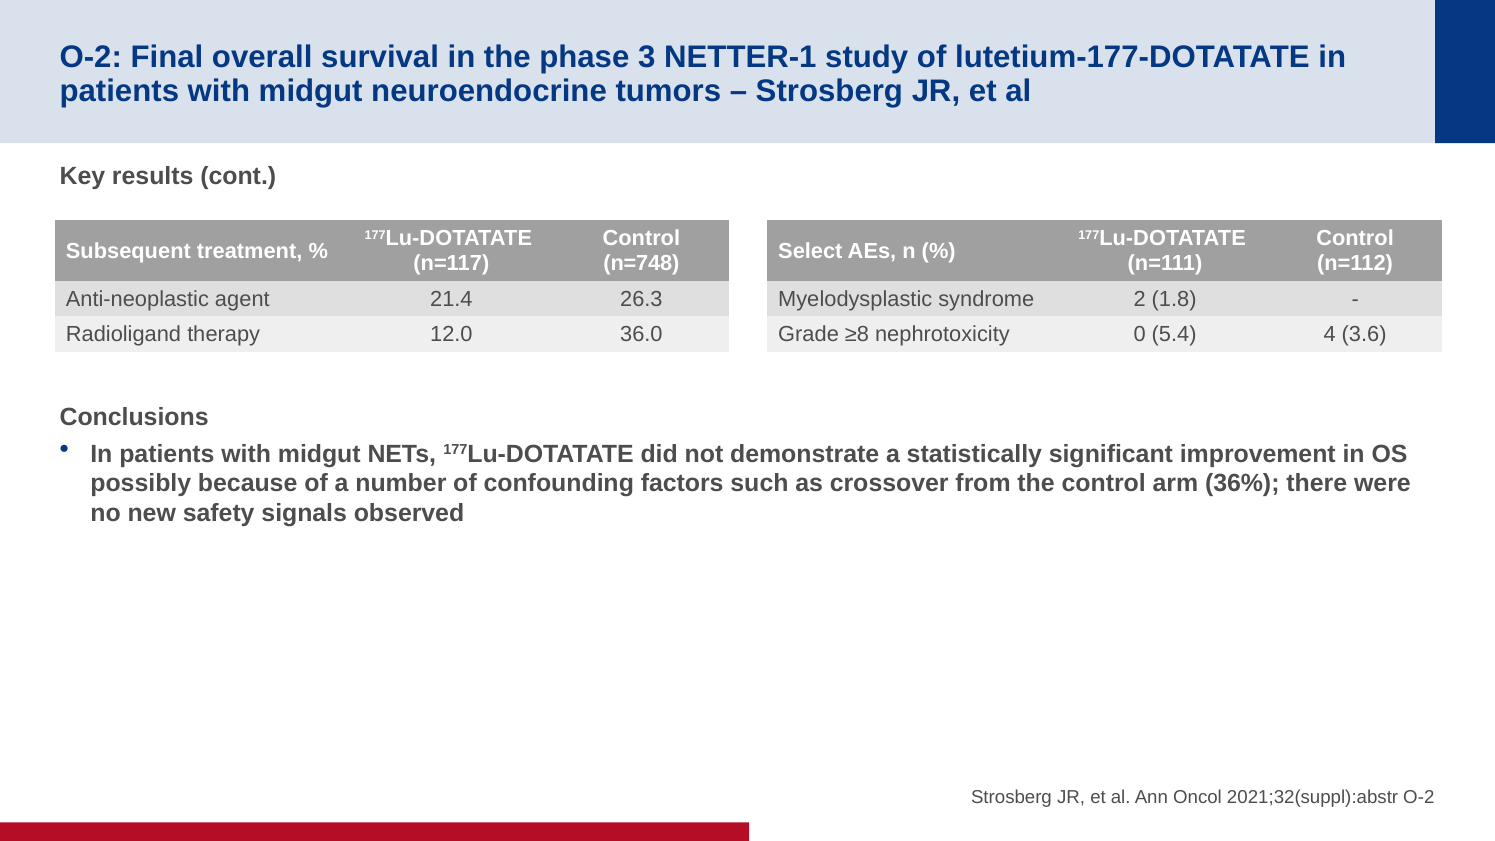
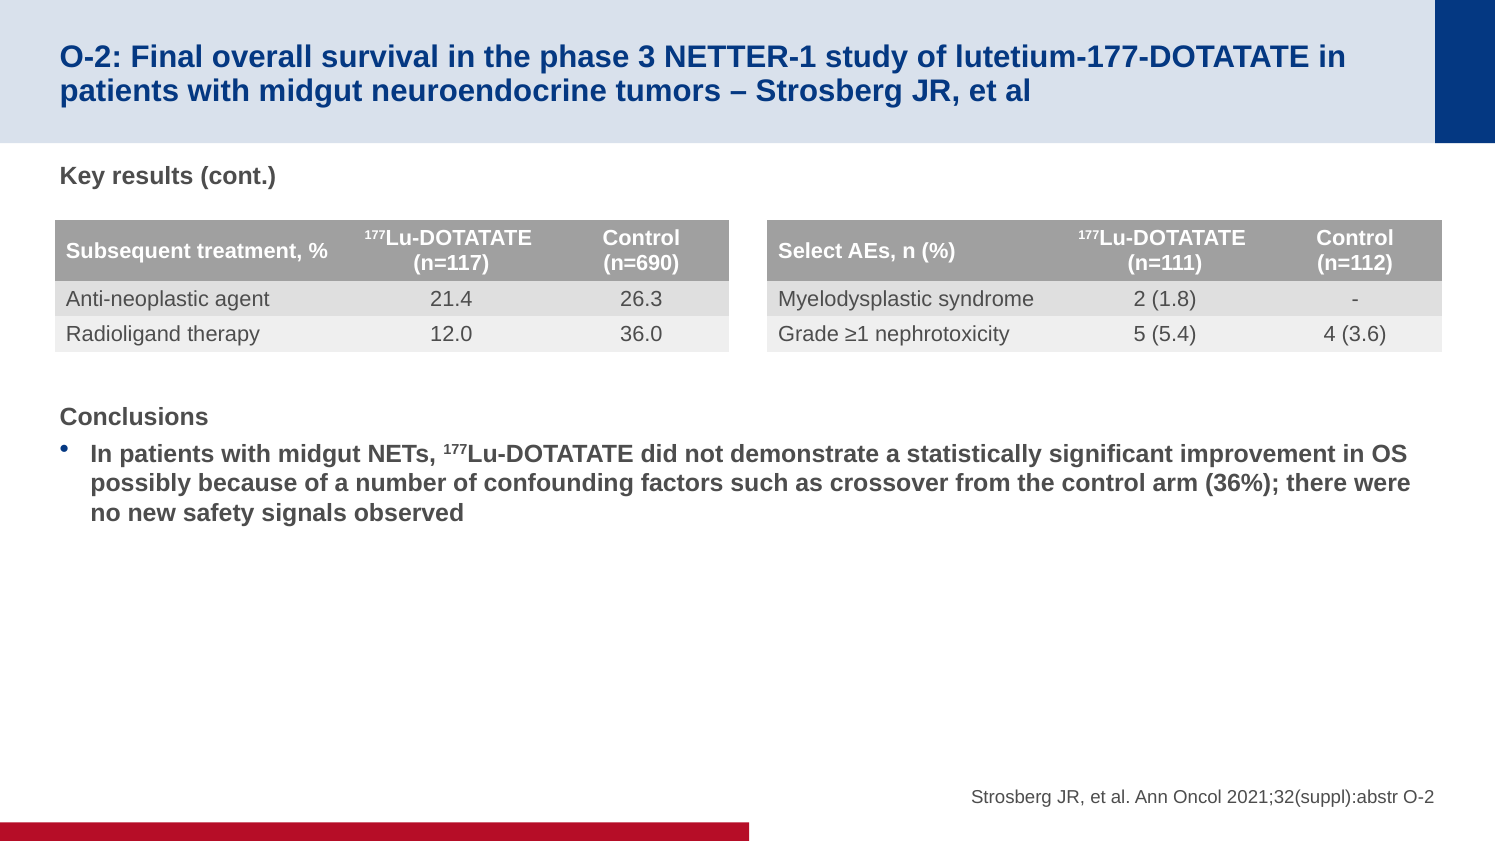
n=748: n=748 -> n=690
≥8: ≥8 -> ≥1
0: 0 -> 5
